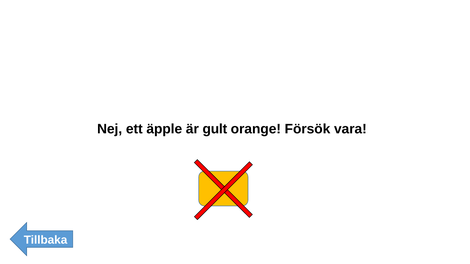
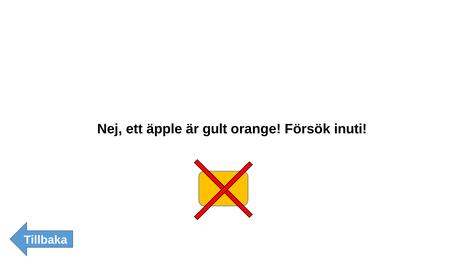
vara: vara -> inuti
